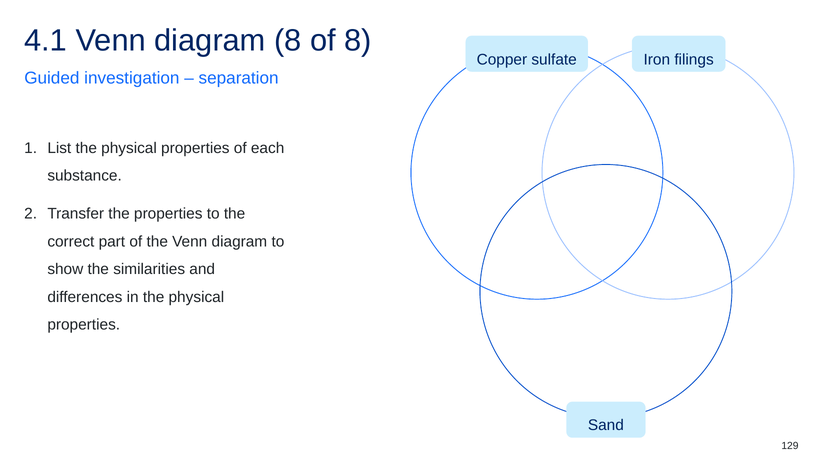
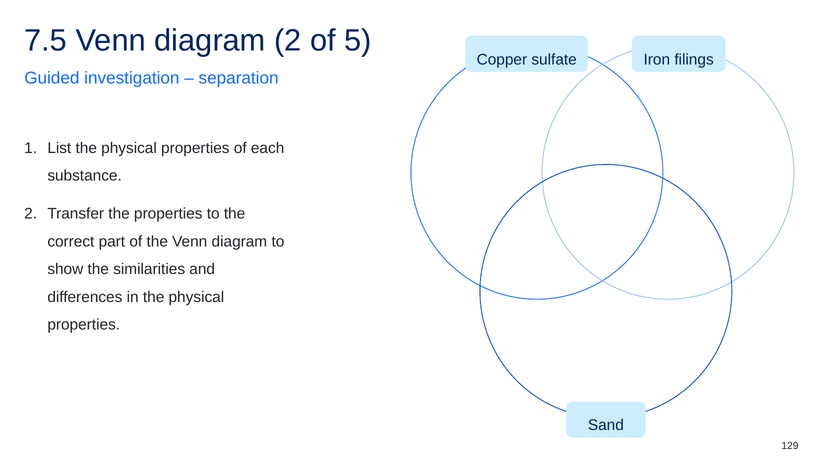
4.1: 4.1 -> 7.5
diagram 8: 8 -> 2
of 8: 8 -> 5
